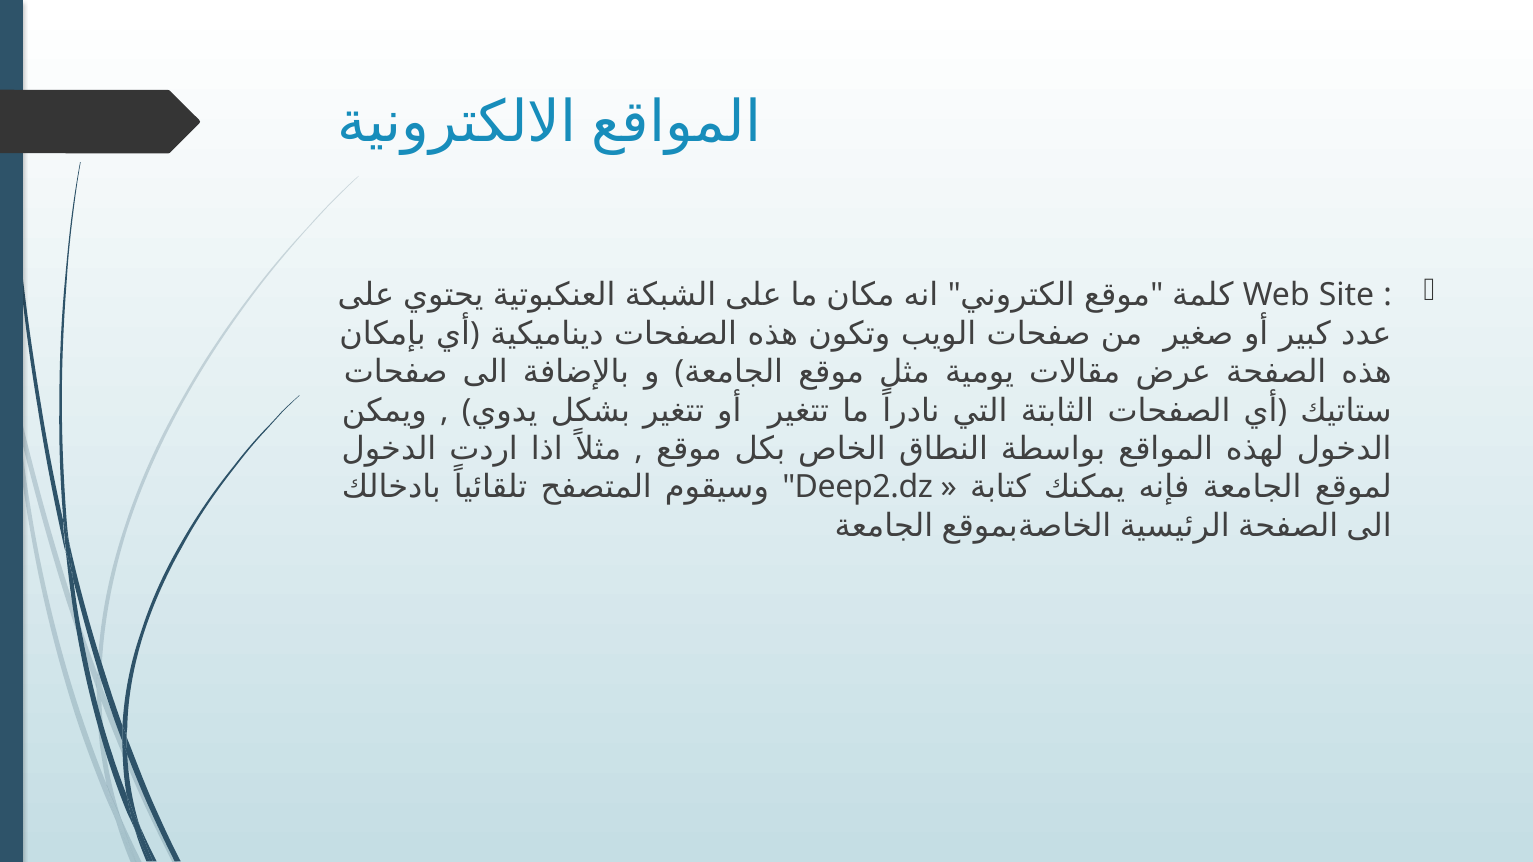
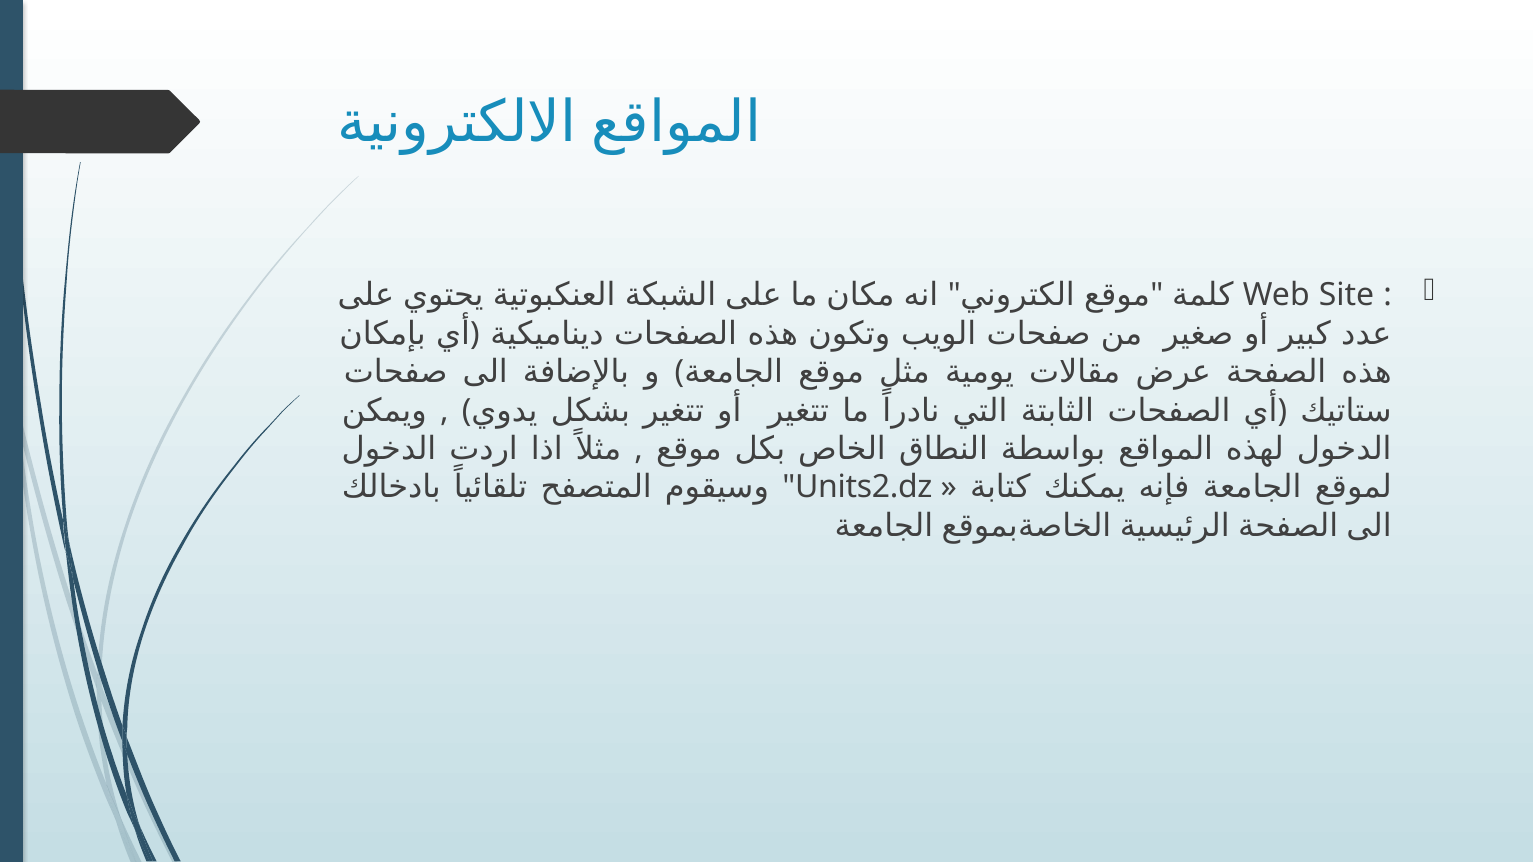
Deep2.dz: Deep2.dz -> Units2.dz
